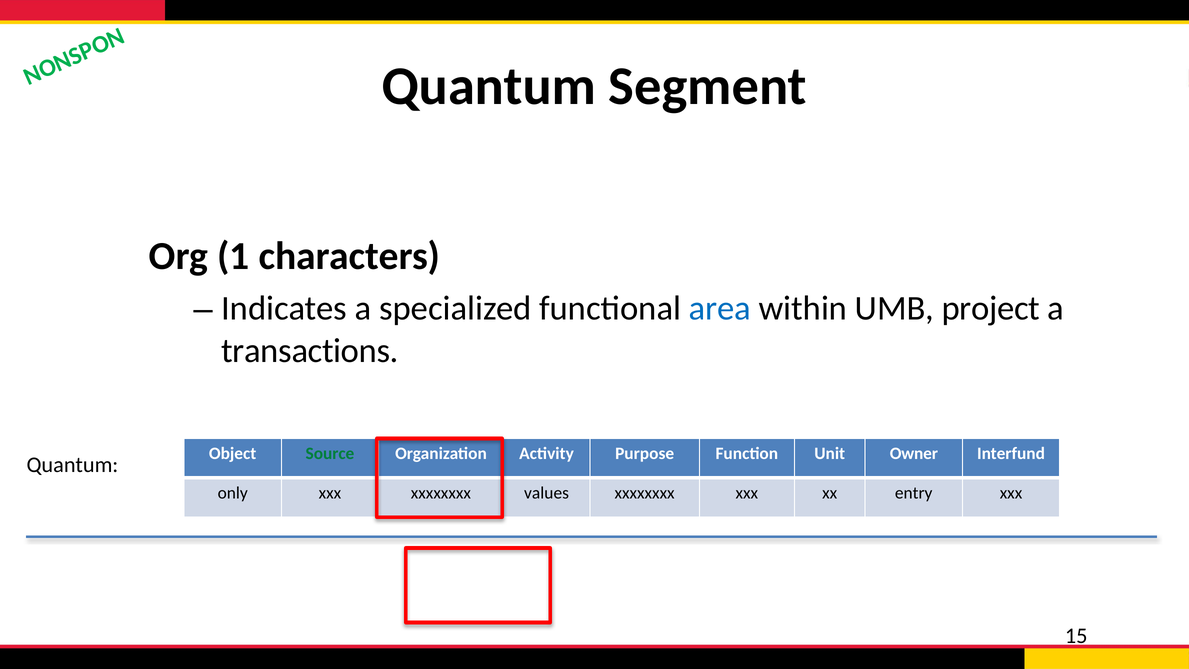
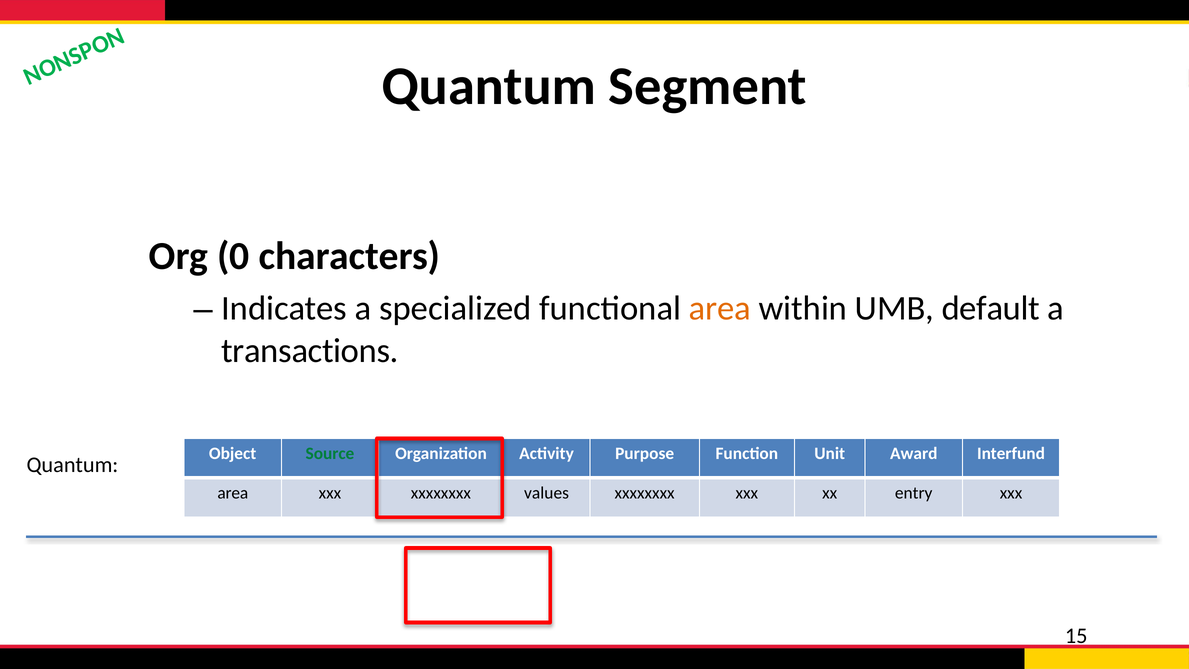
1: 1 -> 0
area at (720, 308) colour: blue -> orange
project: project -> default
Owner: Owner -> Award
only at (233, 493): only -> area
